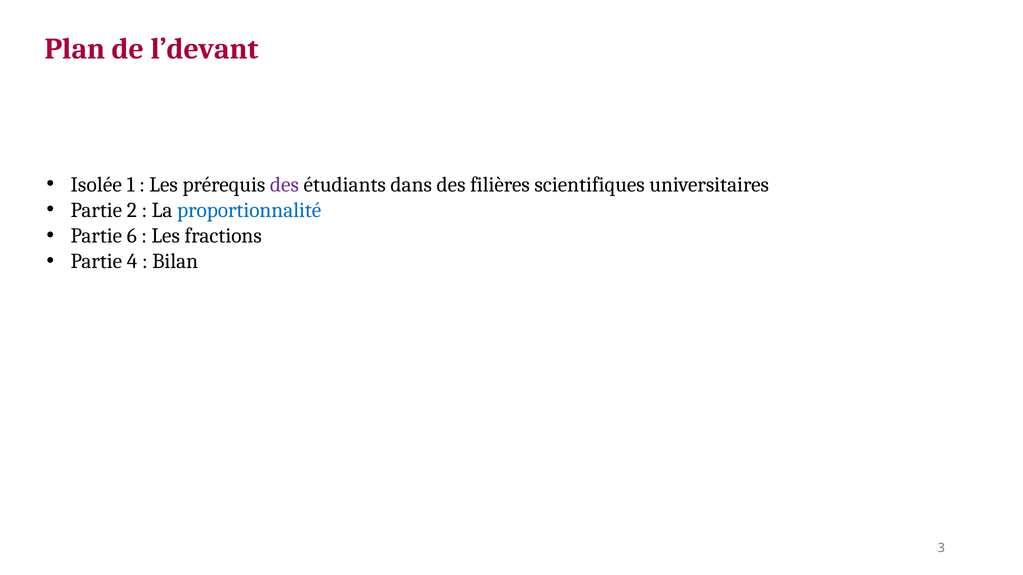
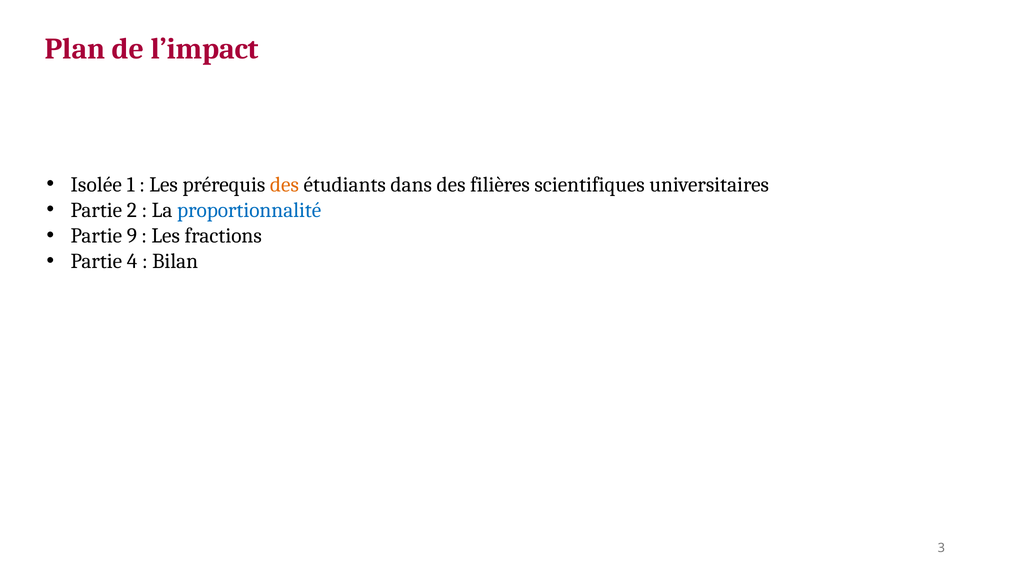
l’devant: l’devant -> l’impact
des at (284, 185) colour: purple -> orange
6: 6 -> 9
